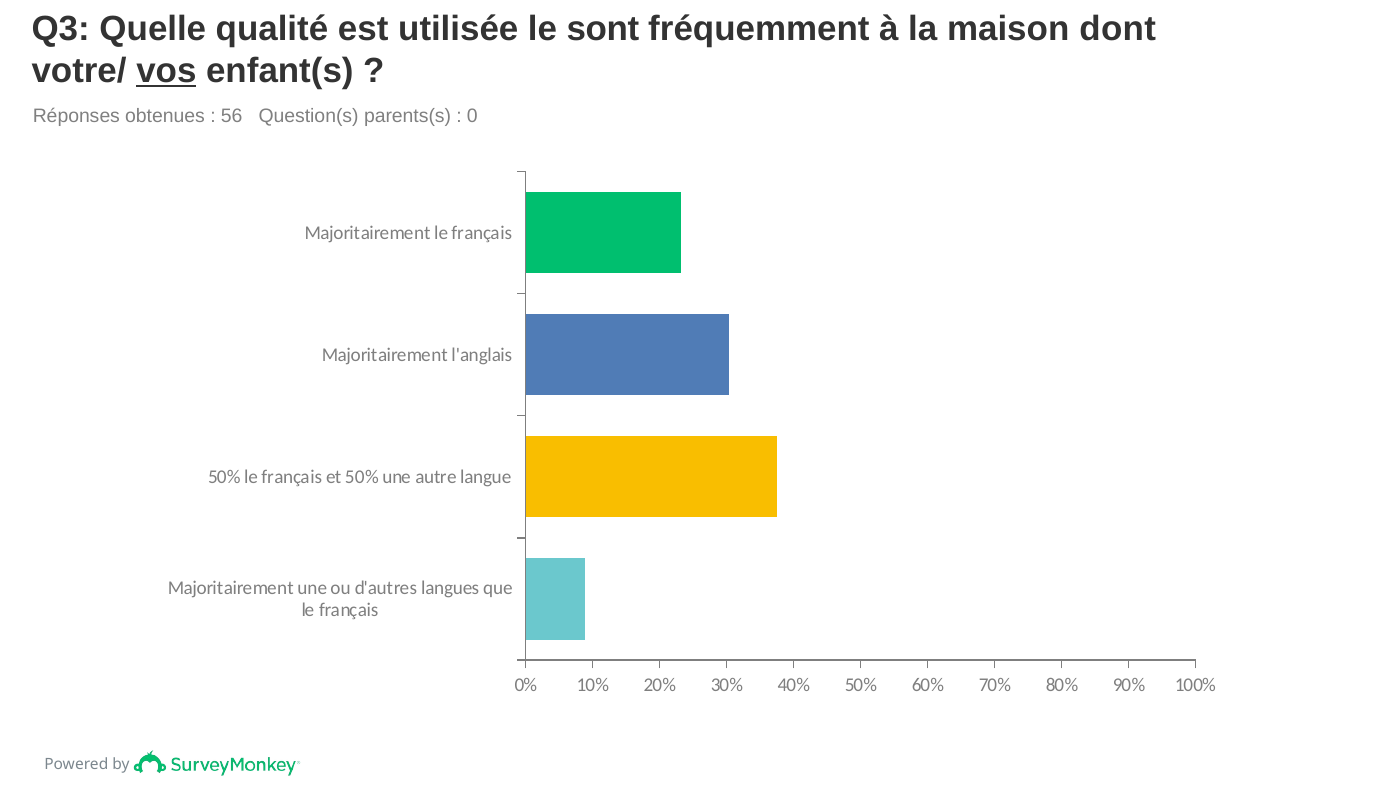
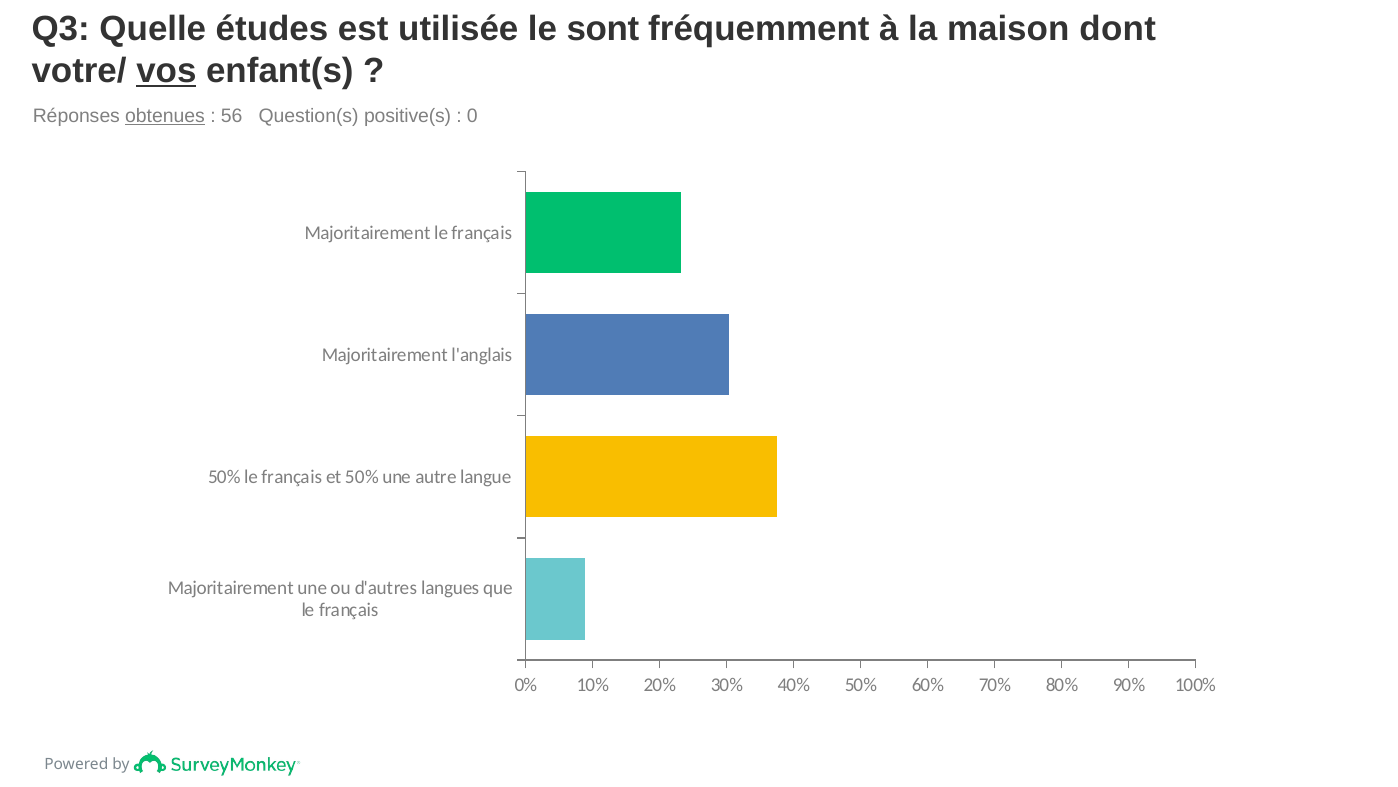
qualité: qualité -> études
obtenues underline: none -> present
parents(s: parents(s -> positive(s
